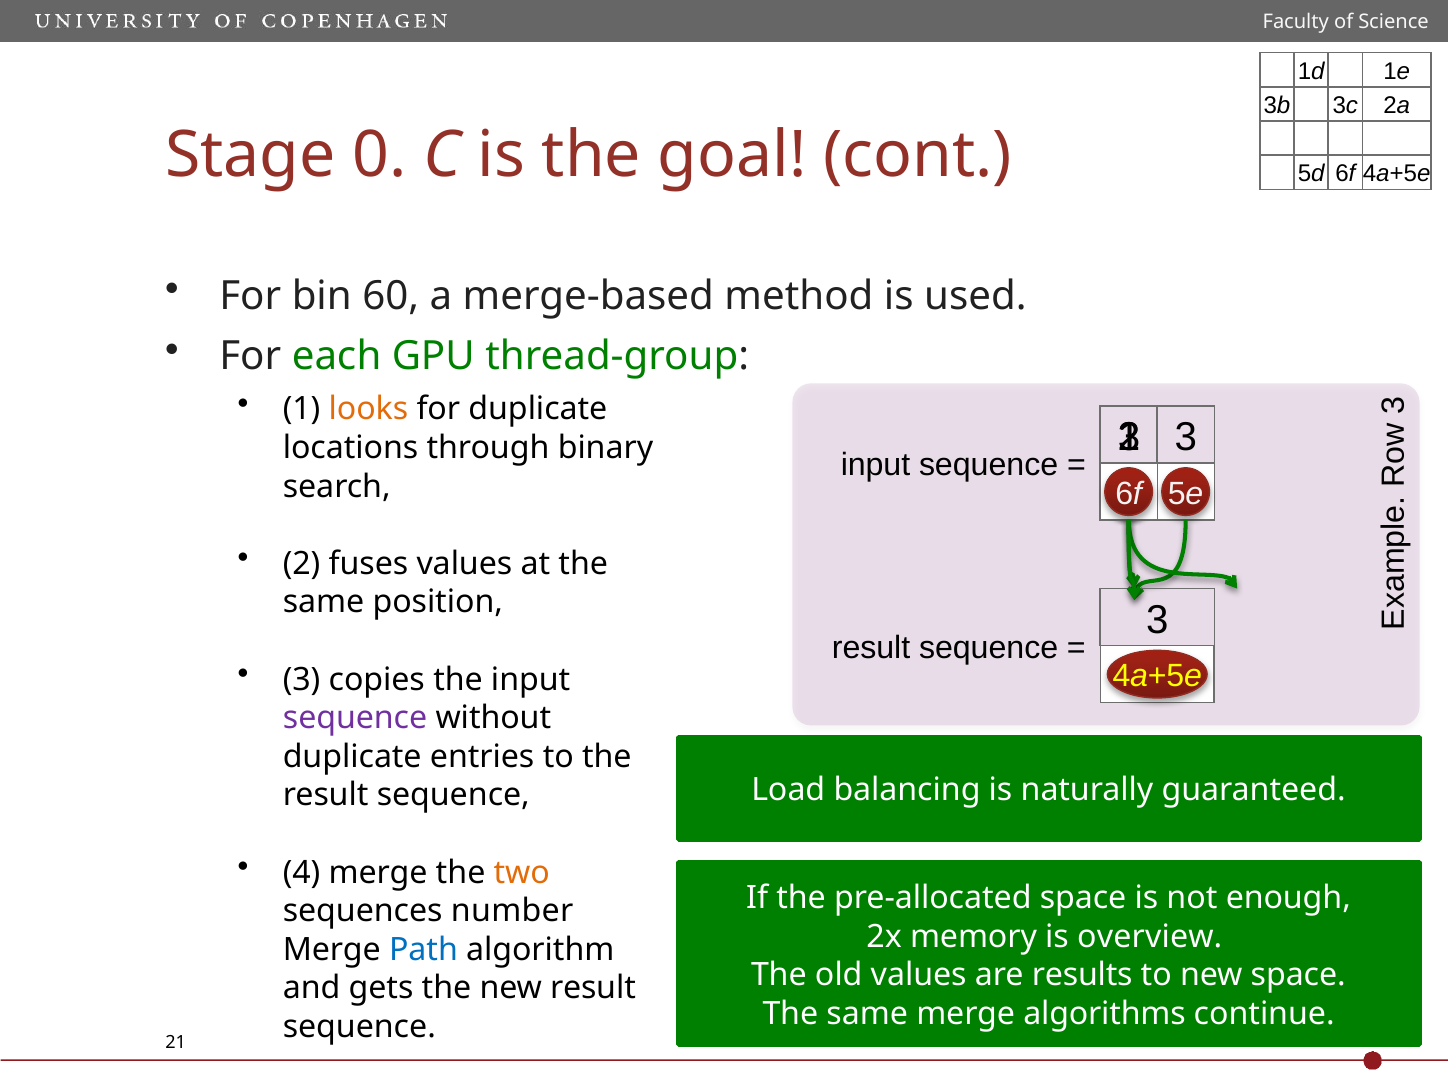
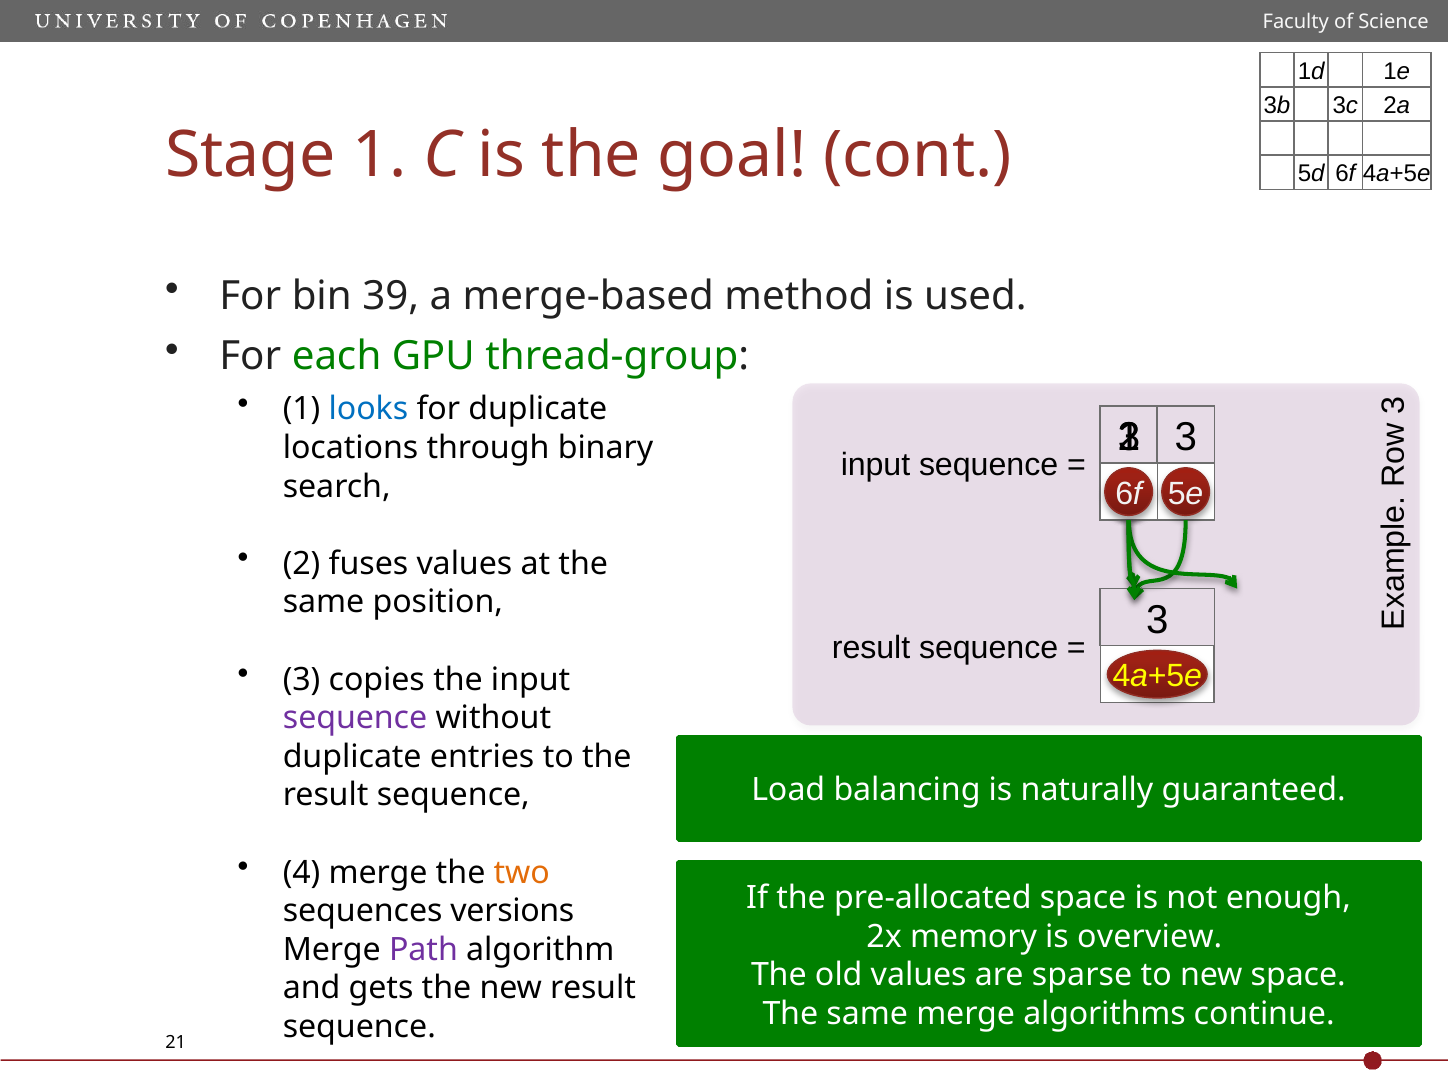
Stage 0: 0 -> 1
60: 60 -> 39
looks colour: orange -> blue
number: number -> versions
Path colour: blue -> purple
results: results -> sparse
